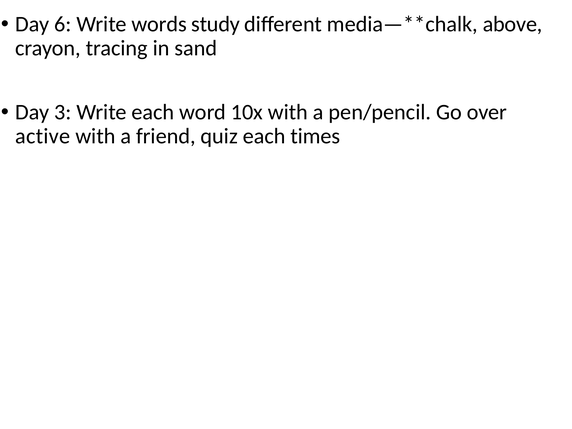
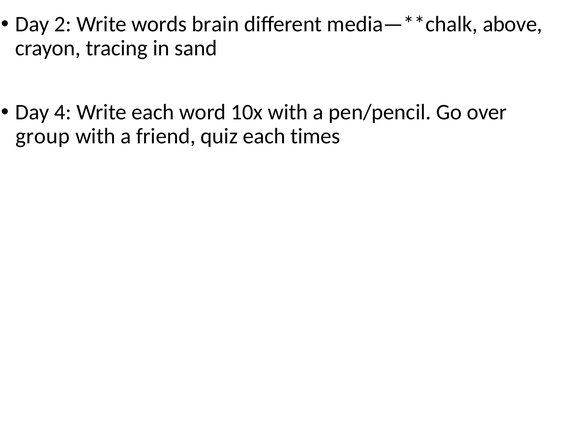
6: 6 -> 2
study: study -> brain
3: 3 -> 4
active: active -> group
